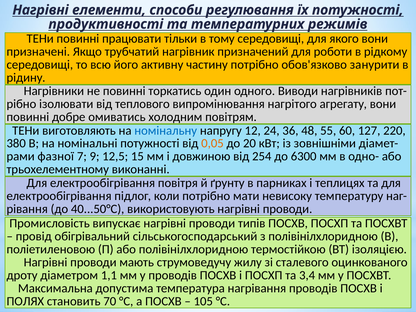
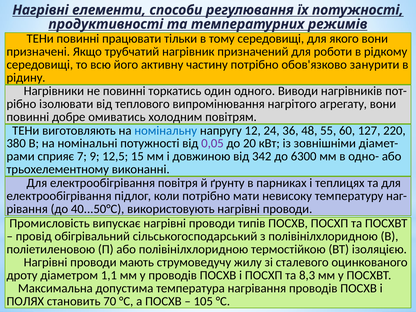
0,05 colour: orange -> purple
фазної: фазної -> сприяє
254: 254 -> 342
3,4: 3,4 -> 8,3
